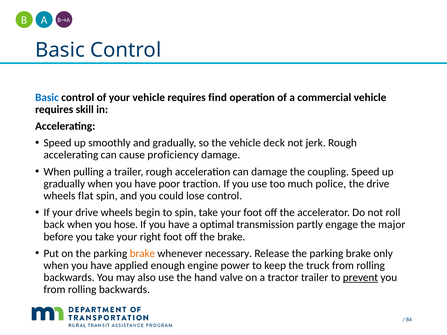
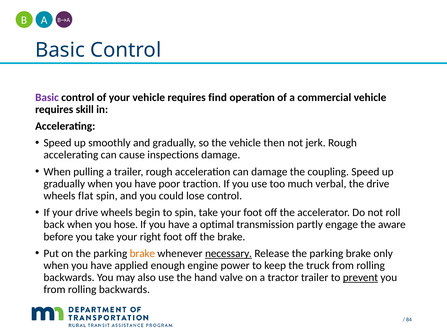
Basic at (47, 97) colour: blue -> purple
deck: deck -> then
proficiency: proficiency -> inspections
police: police -> verbal
major: major -> aware
necessary underline: none -> present
